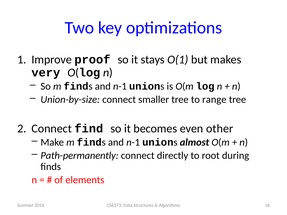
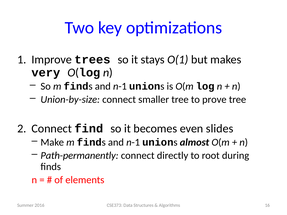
proof: proof -> trees
range: range -> prove
other: other -> slides
